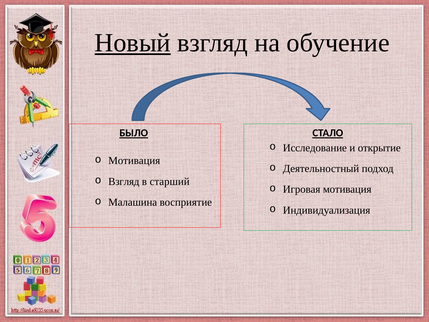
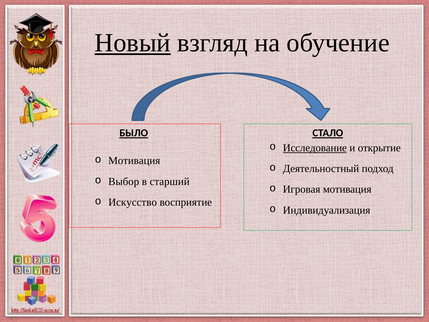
Исследование underline: none -> present
Взгляд at (124, 181): Взгляд -> Выбор
Малашина: Малашина -> Искусство
